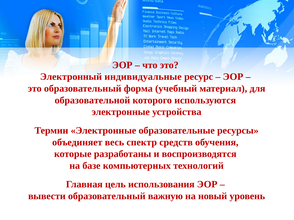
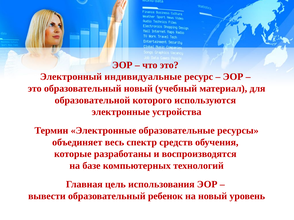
образовательный форма: форма -> новый
важную: важную -> ребенок
